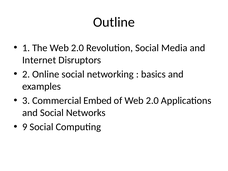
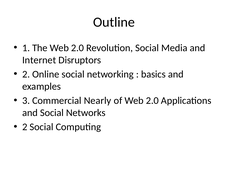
Embed: Embed -> Nearly
9 at (25, 127): 9 -> 2
